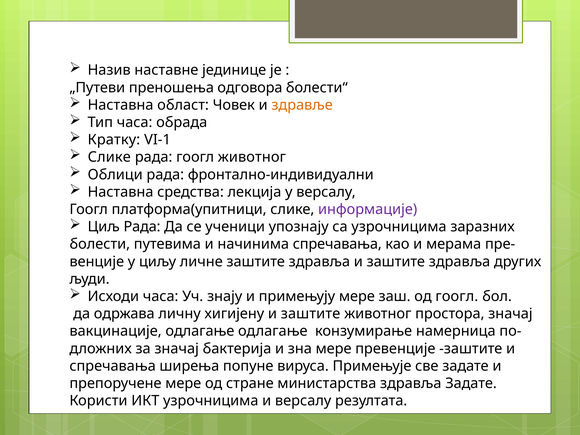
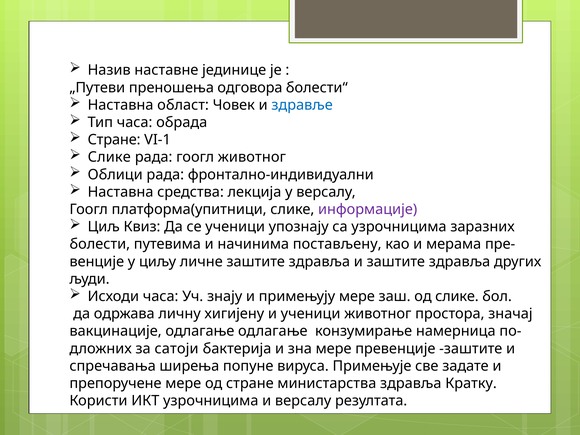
здравље colour: orange -> blue
Кратку at (114, 140): Кратку -> Стране
Циљ Рада: Рада -> Квиз
начинима спречавања: спречавања -> постављену
од гоогл: гоогл -> слике
хигијену и заштите: заштите -> ученици
за значај: значај -> сатоји
здравља Задате: Задате -> Кратку
